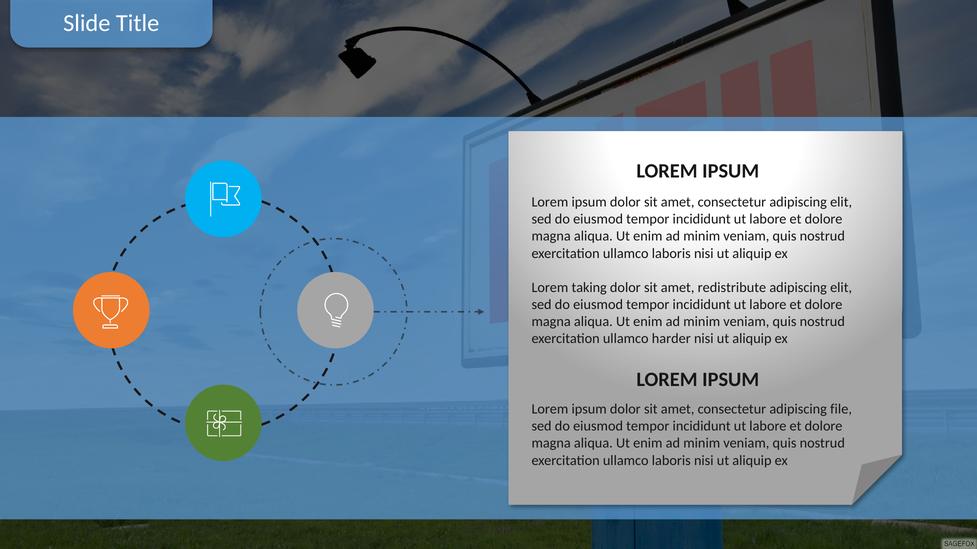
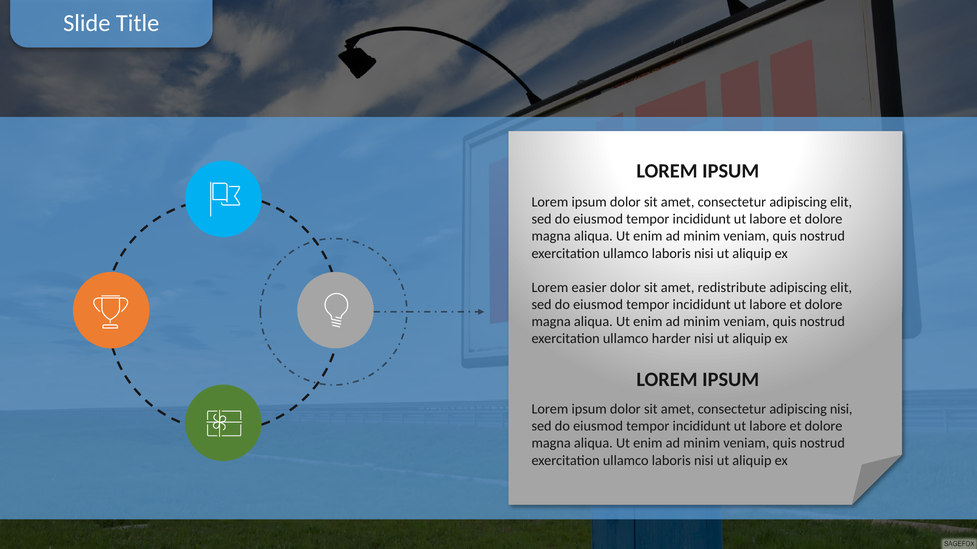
taking: taking -> easier
adipiscing file: file -> nisi
